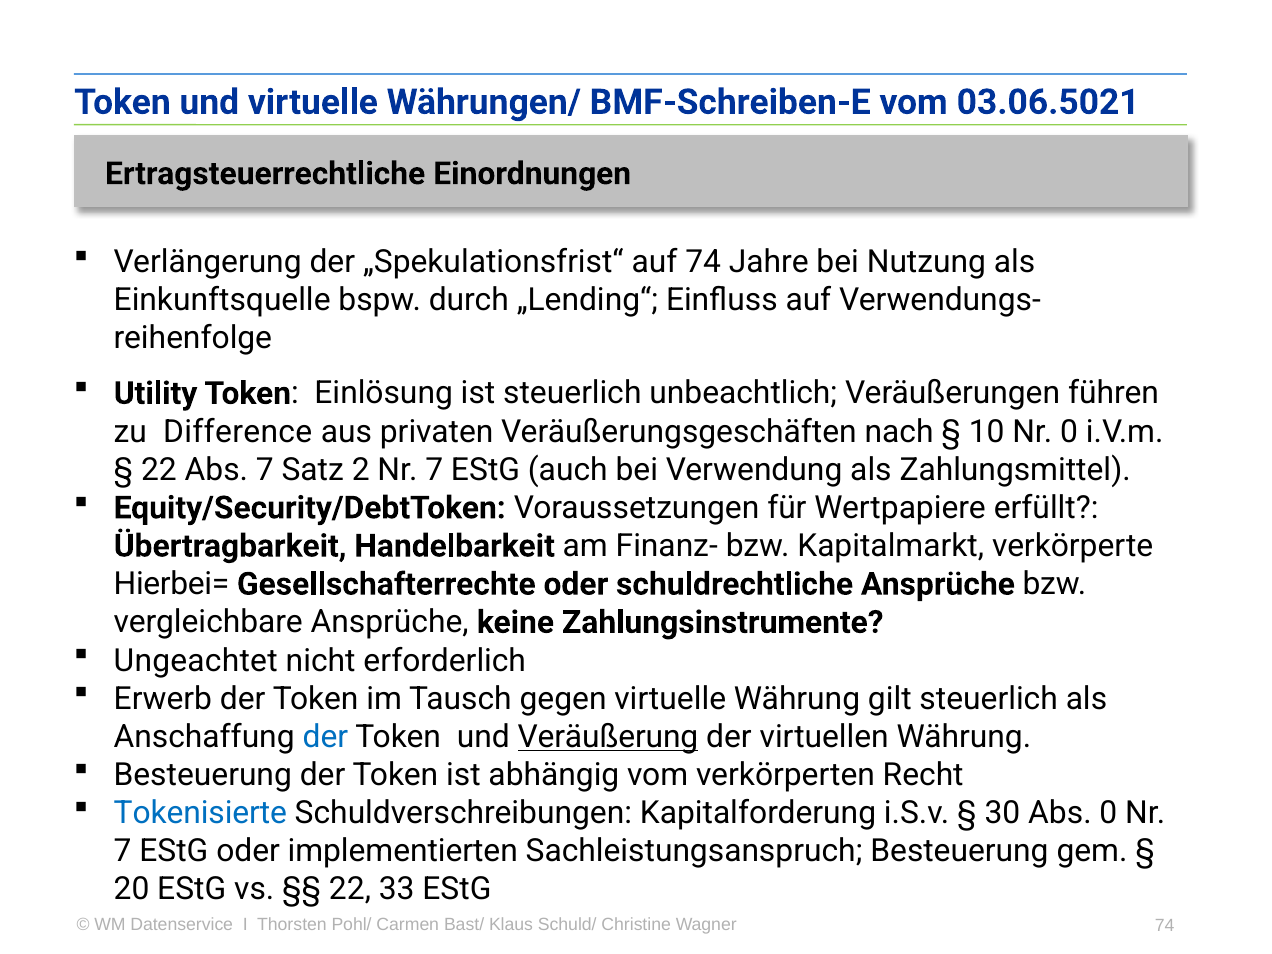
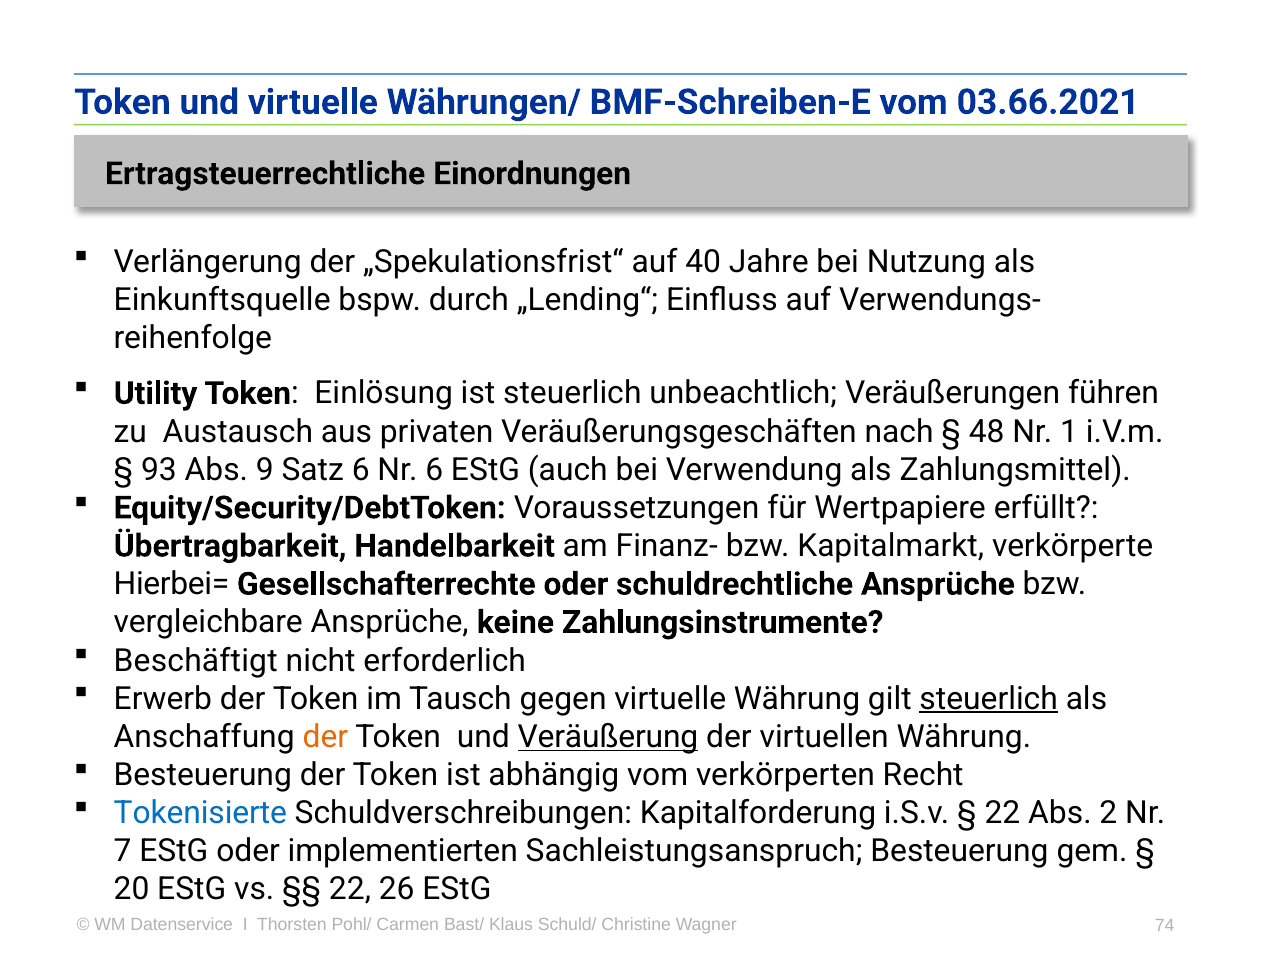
03.06.5021: 03.06.5021 -> 03.66.2021
auf 74: 74 -> 40
Difference: Difference -> Austausch
10: 10 -> 48
Nr 0: 0 -> 1
22 at (159, 470): 22 -> 93
Abs 7: 7 -> 9
Satz 2: 2 -> 6
7 at (434, 470): 7 -> 6
Ungeachtet: Ungeachtet -> Beschäftigt
steuerlich at (989, 699) underline: none -> present
der at (325, 737) colour: blue -> orange
30 at (1002, 813): 30 -> 22
Abs 0: 0 -> 2
33: 33 -> 26
